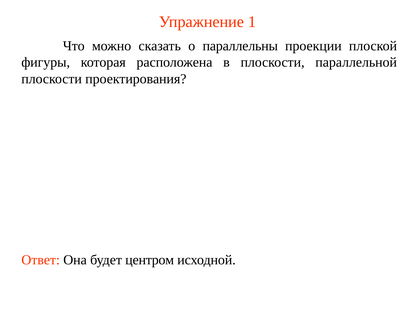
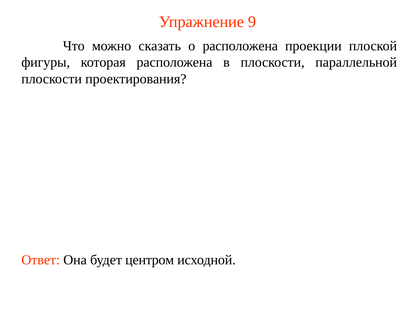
1: 1 -> 9
о параллельны: параллельны -> расположена
